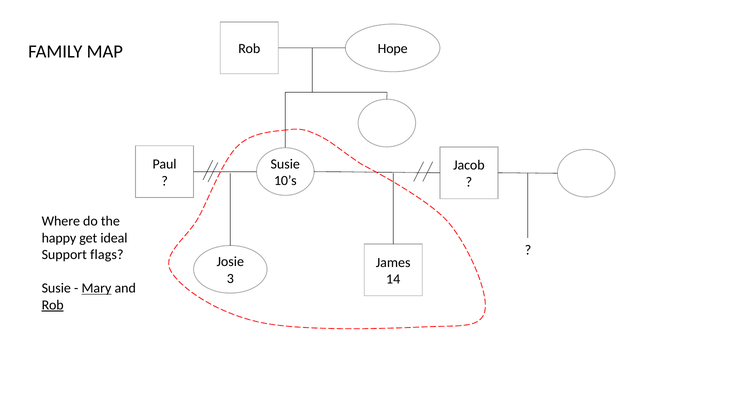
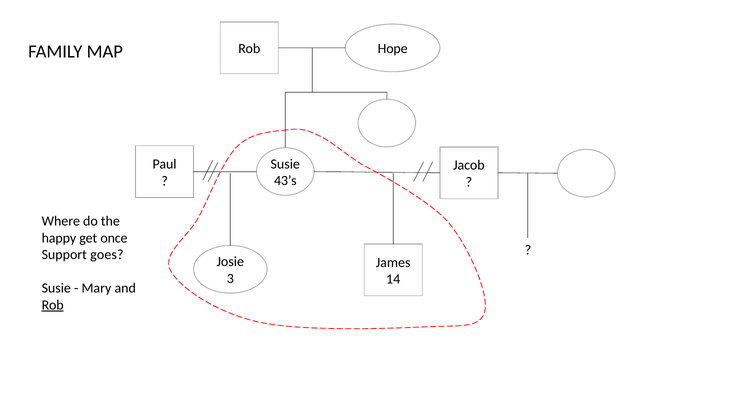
10’s: 10’s -> 43’s
ideal: ideal -> once
flags: flags -> goes
Mary underline: present -> none
